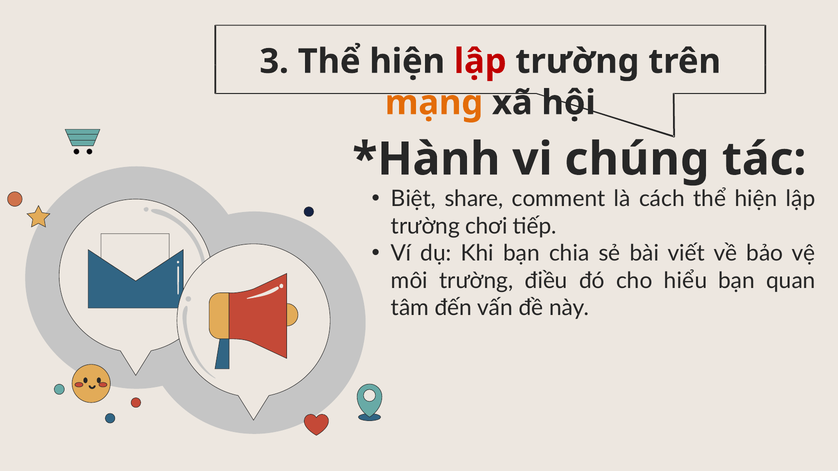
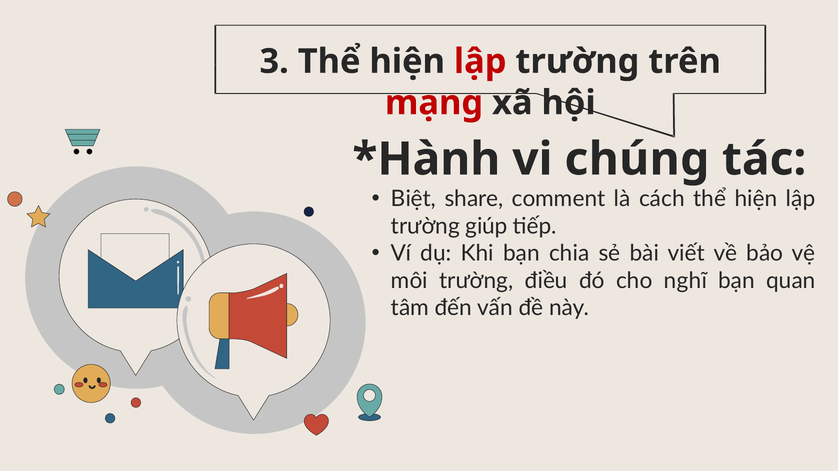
mạng colour: orange -> red
chơi: chơi -> giúp
hiểu: hiểu -> nghĩ
